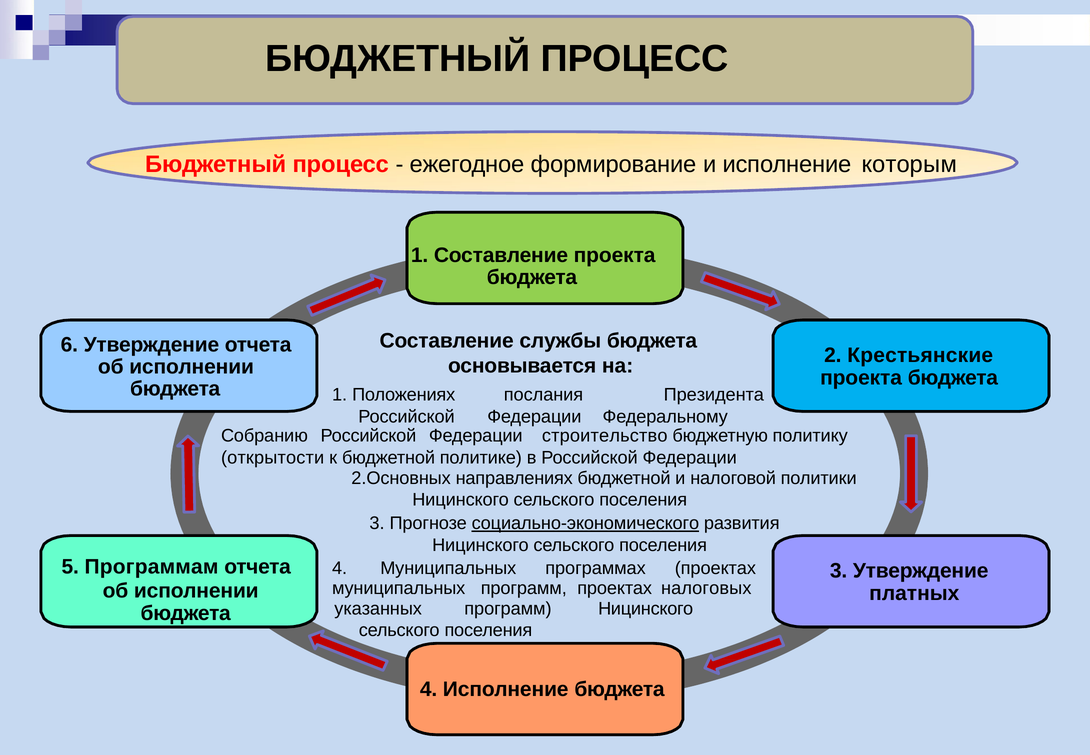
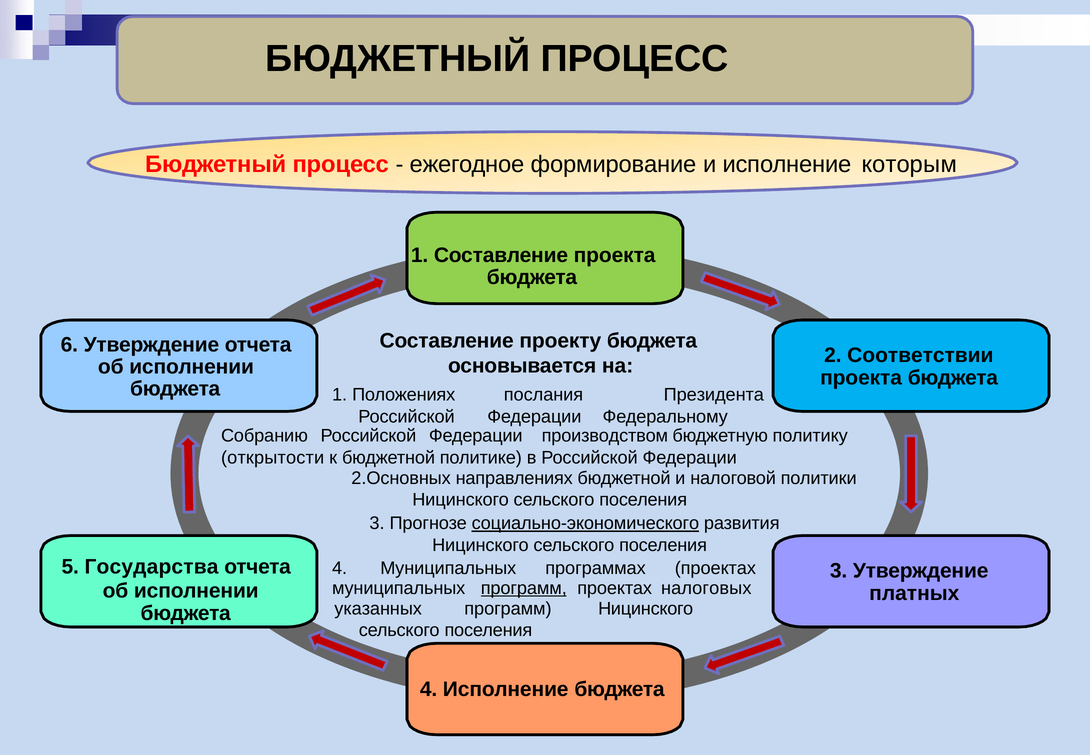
службы: службы -> проекту
Крестьянские: Крестьянские -> Соответствии
строительство: строительство -> производством
Программам: Программам -> Государства
программ at (524, 588) underline: none -> present
